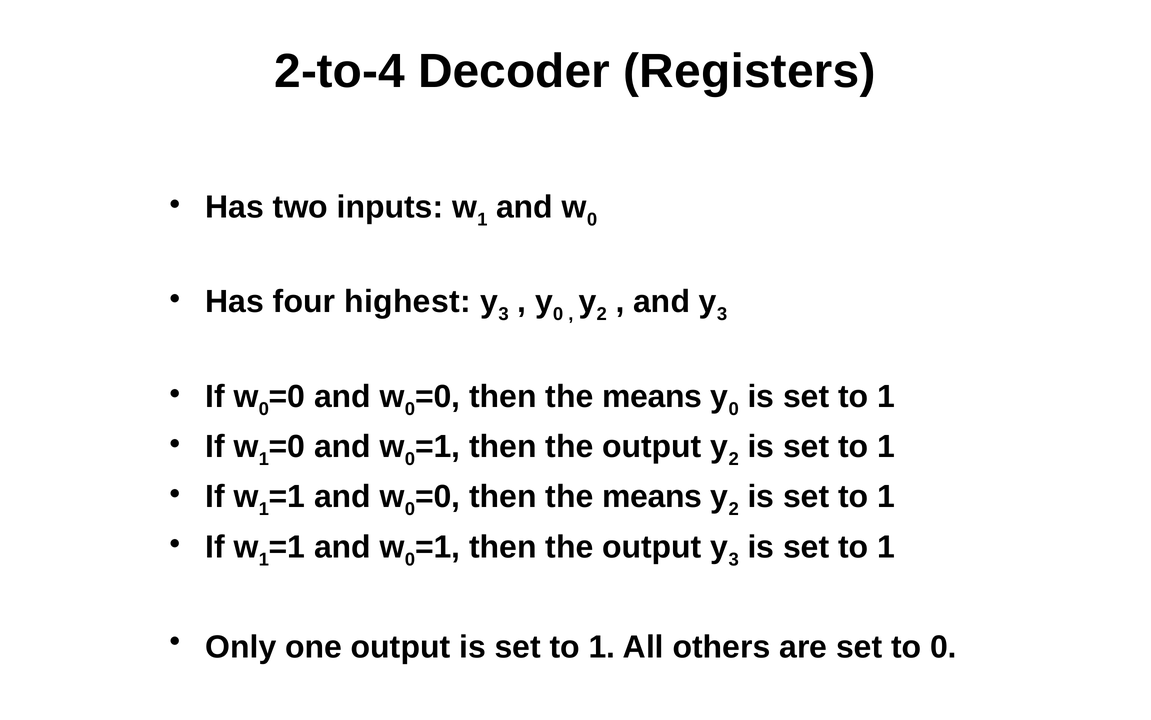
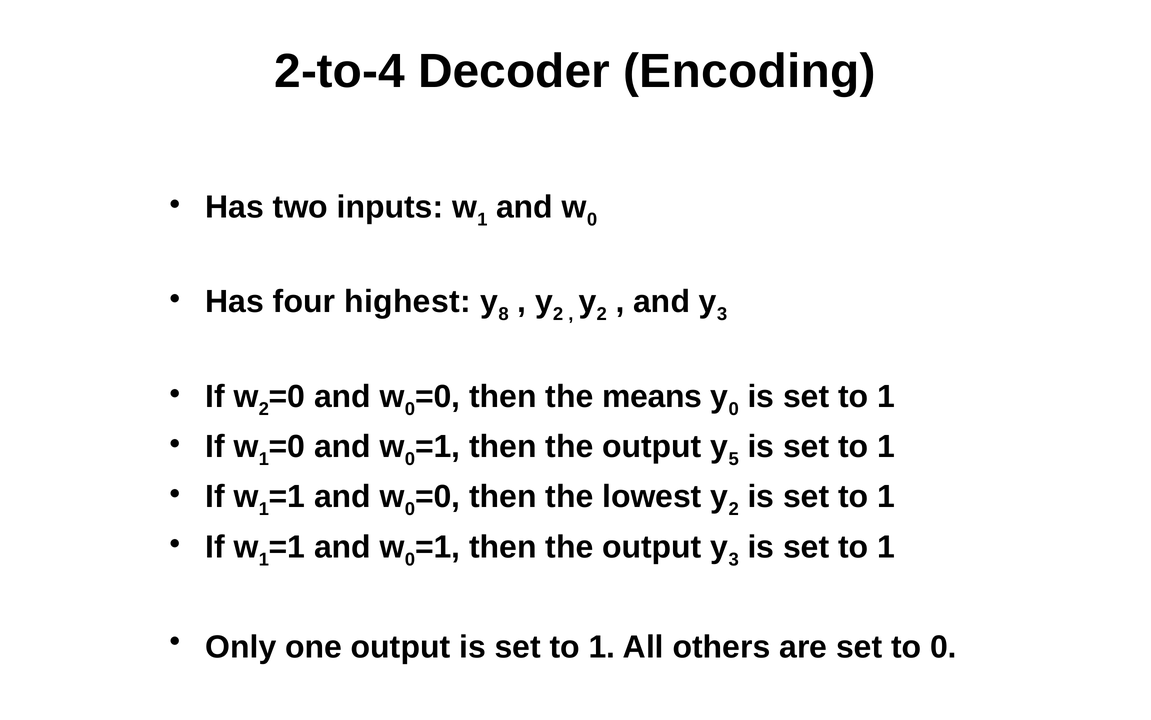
Registers: Registers -> Encoding
3 at (504, 314): 3 -> 8
0 at (558, 314): 0 -> 2
0 at (264, 409): 0 -> 2
2 at (734, 459): 2 -> 5
means at (652, 496): means -> lowest
